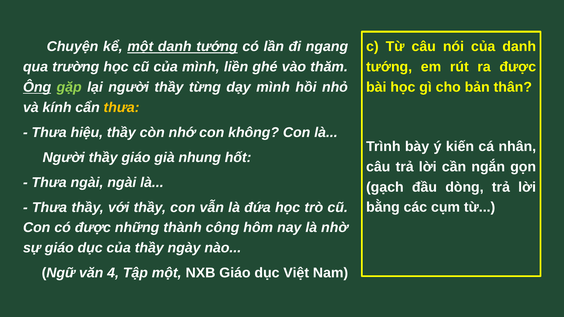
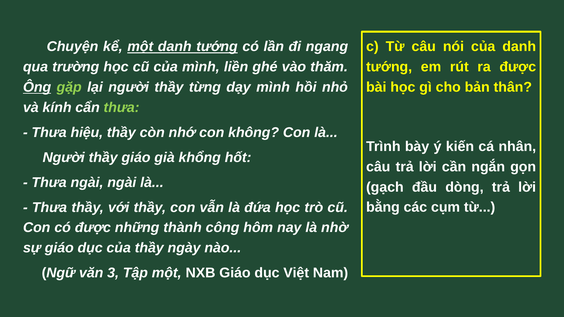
thưa at (122, 108) colour: yellow -> light green
nhung: nhung -> khổng
4: 4 -> 3
